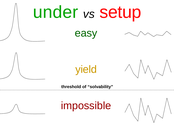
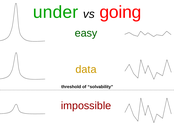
setup: setup -> going
yield: yield -> data
